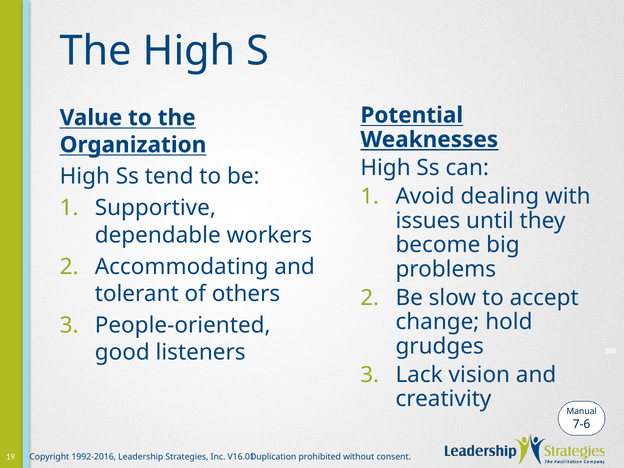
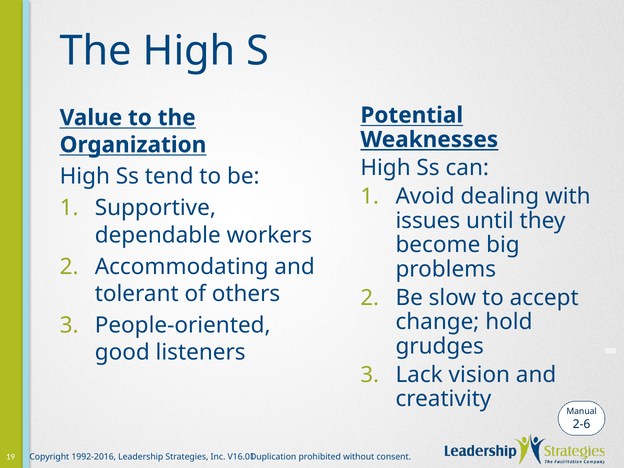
7-6: 7-6 -> 2-6
